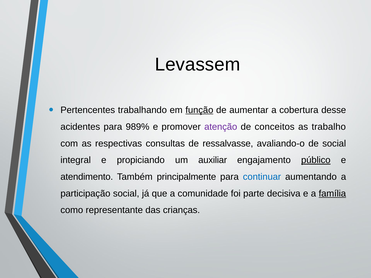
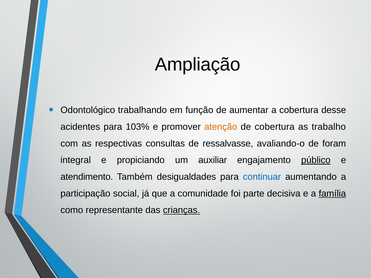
Levassem: Levassem -> Ampliação
Pertencentes: Pertencentes -> Odontológico
função underline: present -> none
989%: 989% -> 103%
atenção colour: purple -> orange
de conceitos: conceitos -> cobertura
de social: social -> foram
principalmente: principalmente -> desigualdades
crianças underline: none -> present
